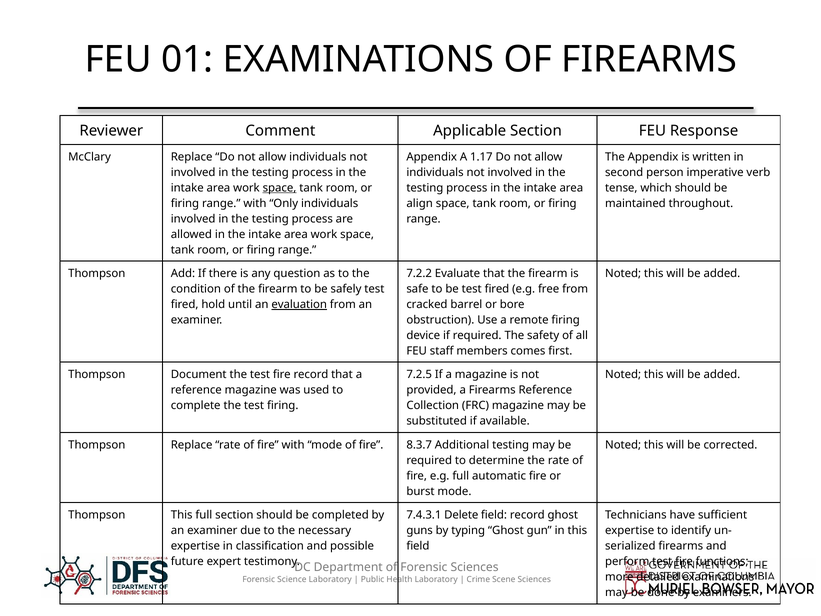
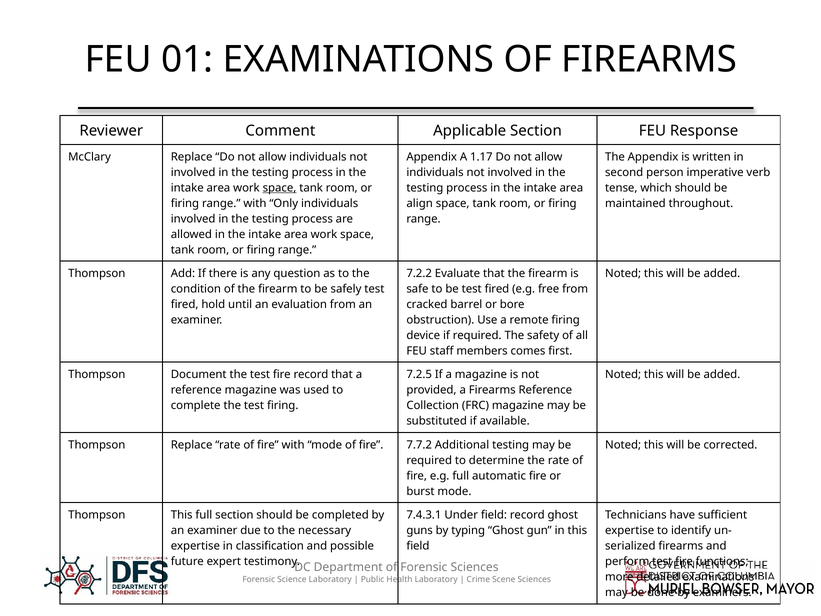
evaluation underline: present -> none
8.3.7: 8.3.7 -> 7.7.2
Delete: Delete -> Under
